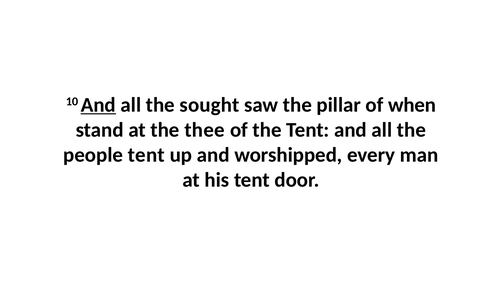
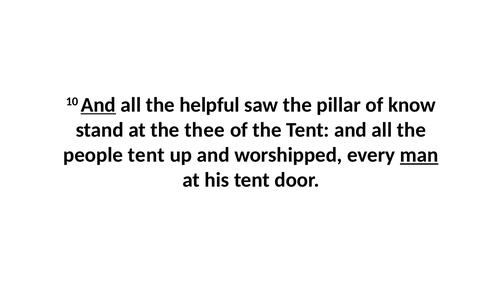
sought: sought -> helpful
when: when -> know
man underline: none -> present
